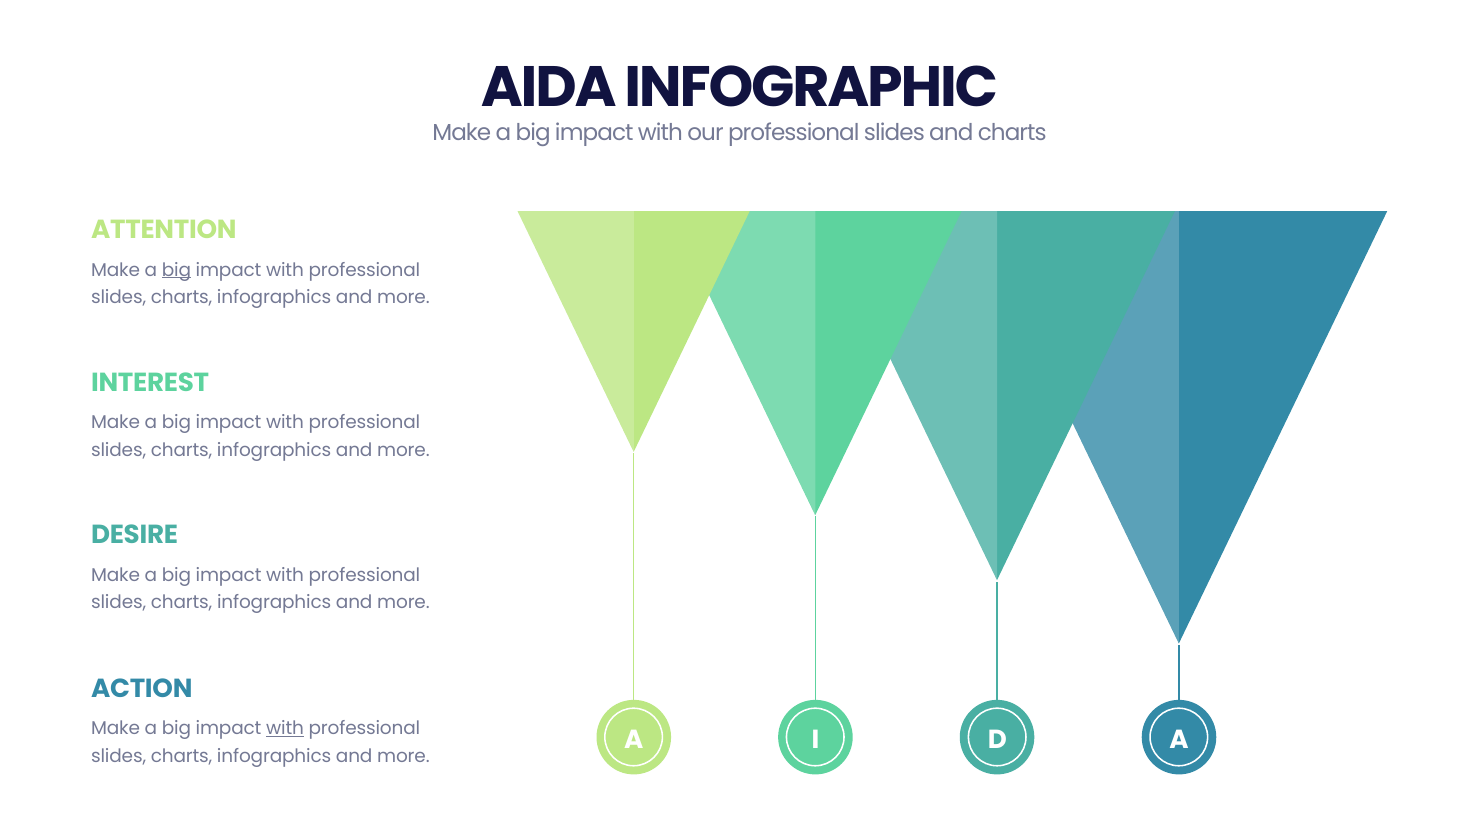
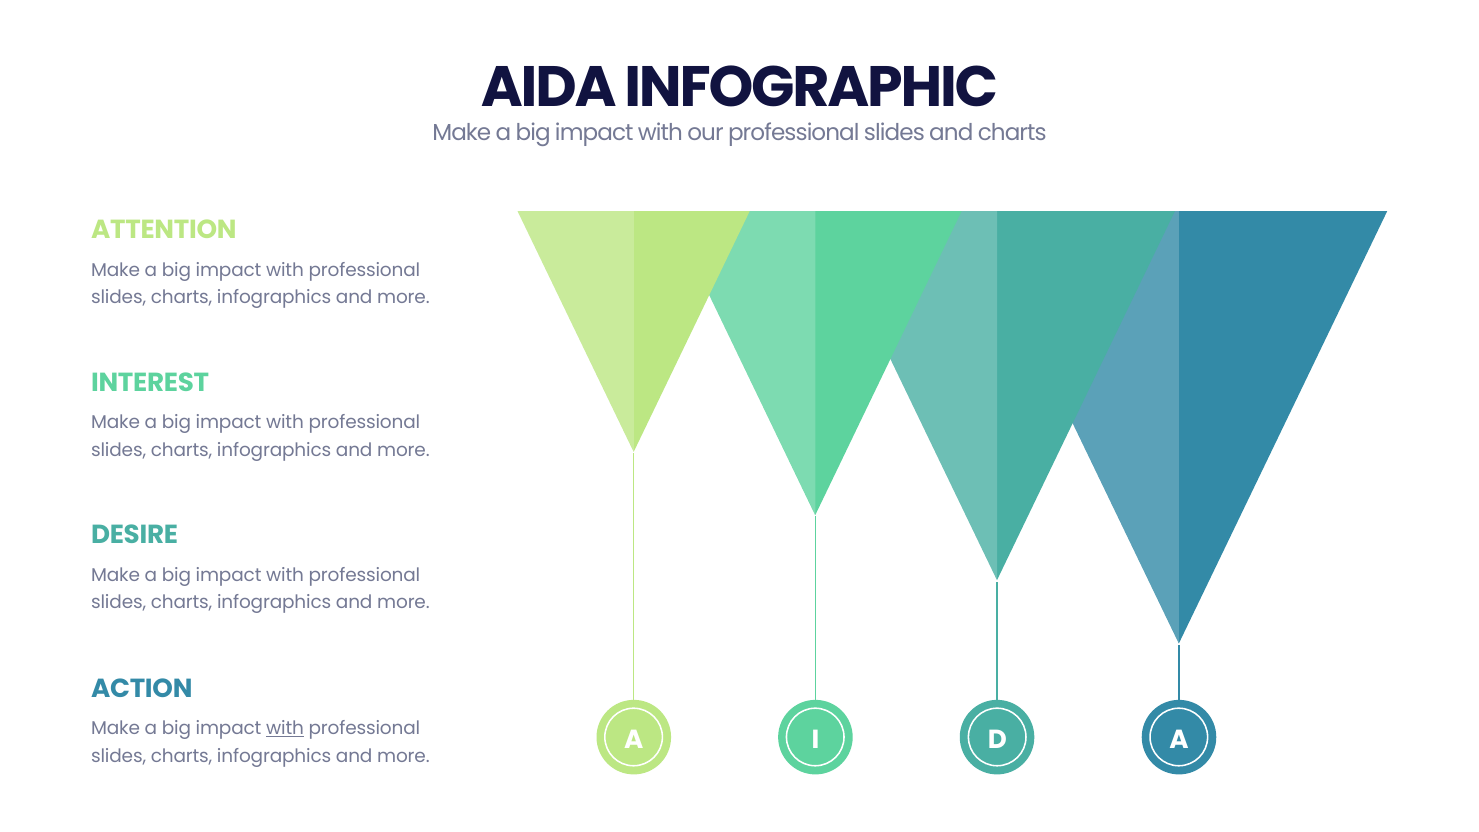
big at (176, 270) underline: present -> none
